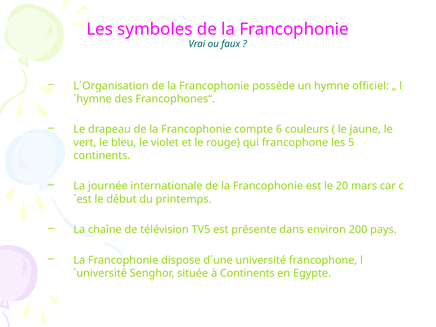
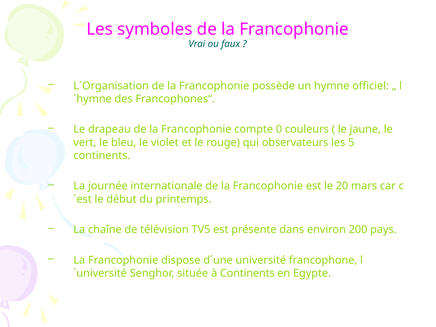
6: 6 -> 0
qui francophone: francophone -> observateurs
